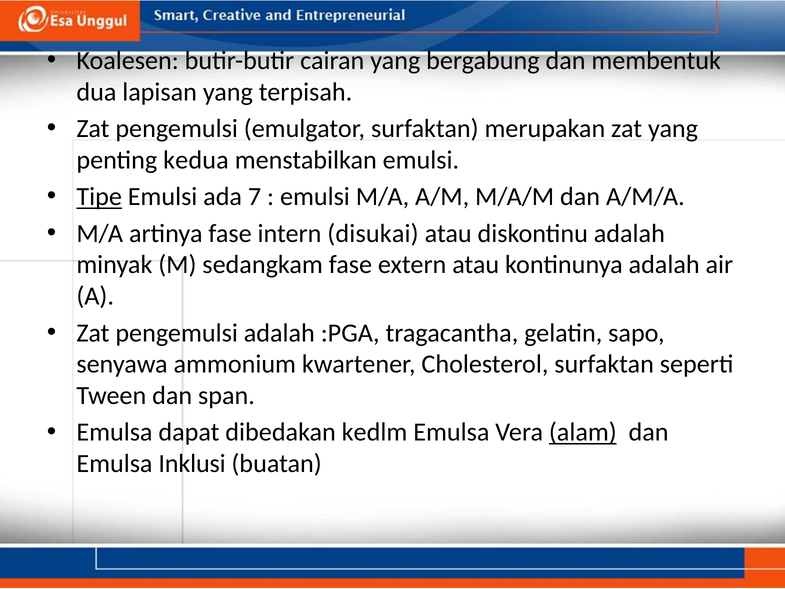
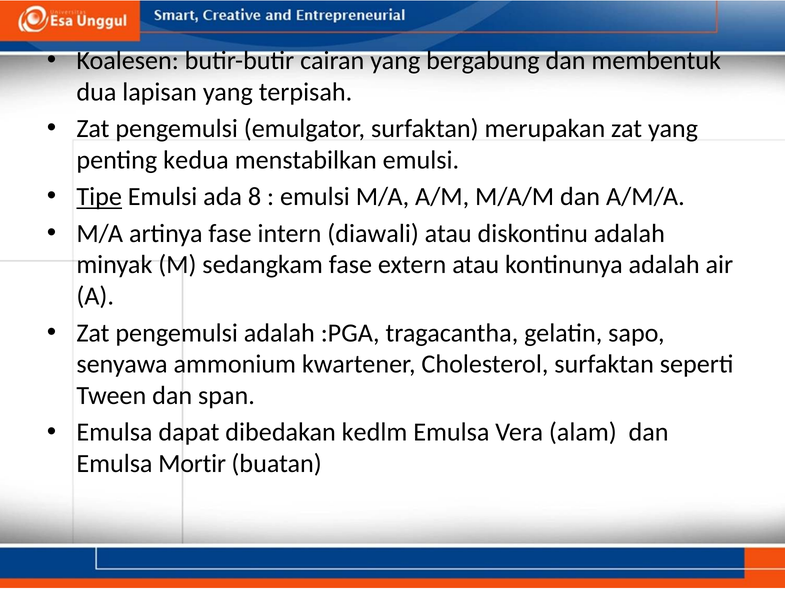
7: 7 -> 8
disukai: disukai -> diawali
alam underline: present -> none
Inklusi: Inklusi -> Mortir
